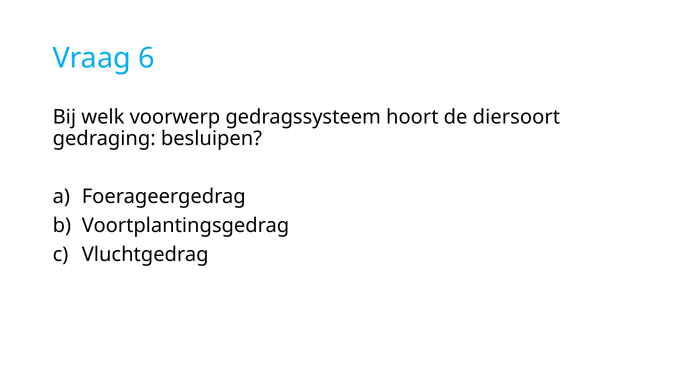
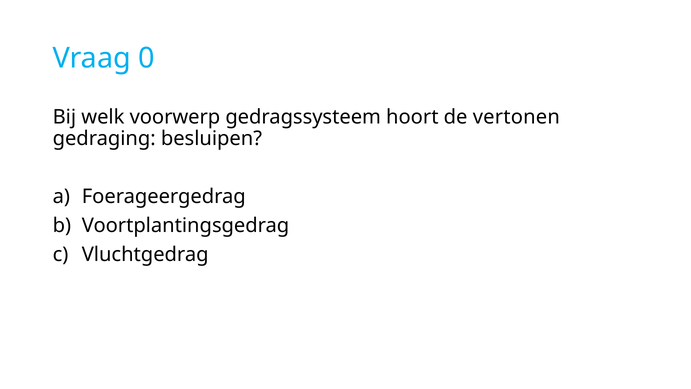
6: 6 -> 0
diersoort: diersoort -> vertonen
